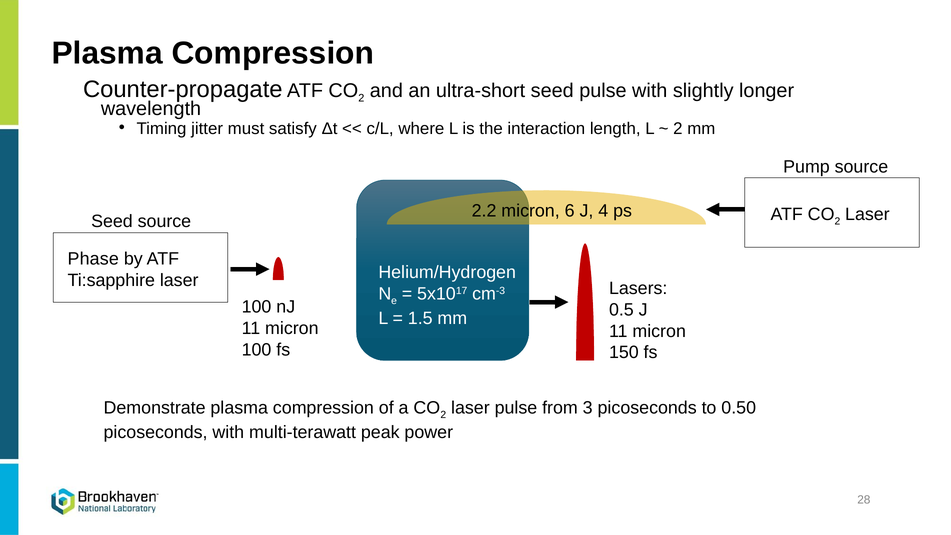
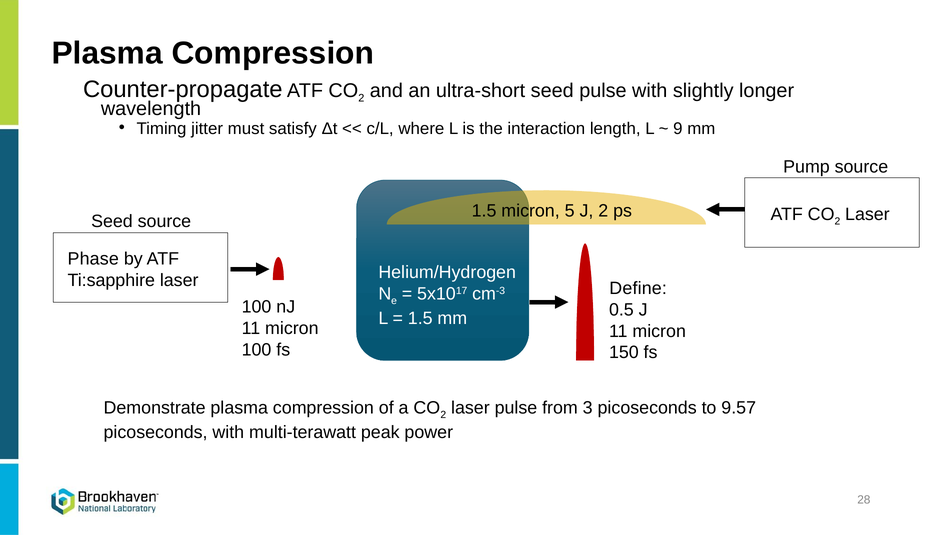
2 at (678, 129): 2 -> 9
2.2 at (484, 211): 2.2 -> 1.5
6: 6 -> 5
J 4: 4 -> 2
Lasers: Lasers -> Define
0.50: 0.50 -> 9.57
